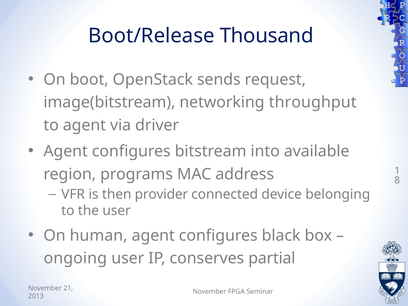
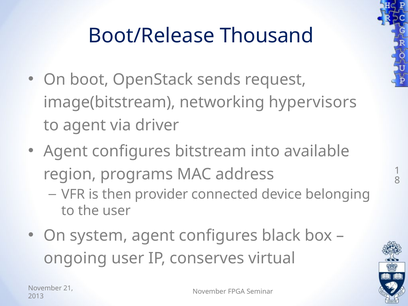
throughput: throughput -> hypervisors
human: human -> system
partial: partial -> virtual
